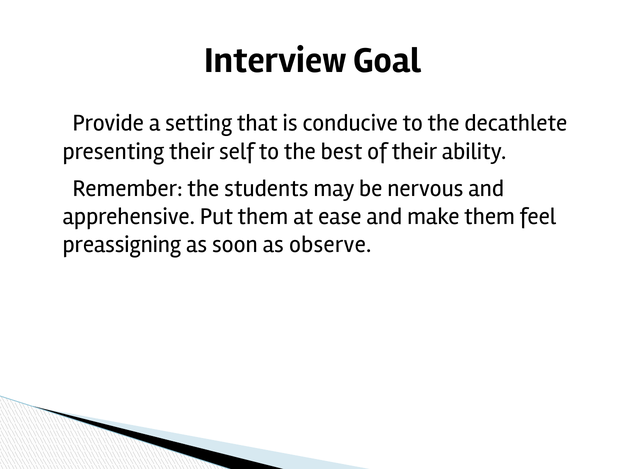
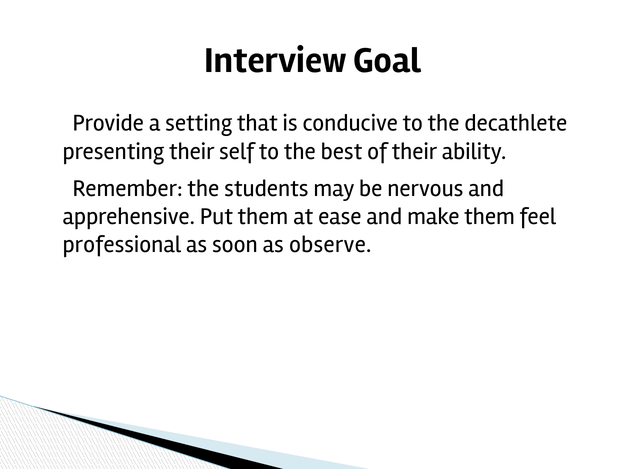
preassigning: preassigning -> professional
